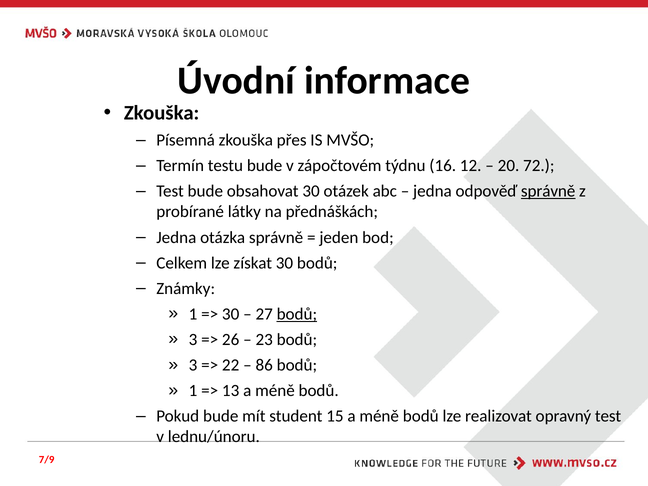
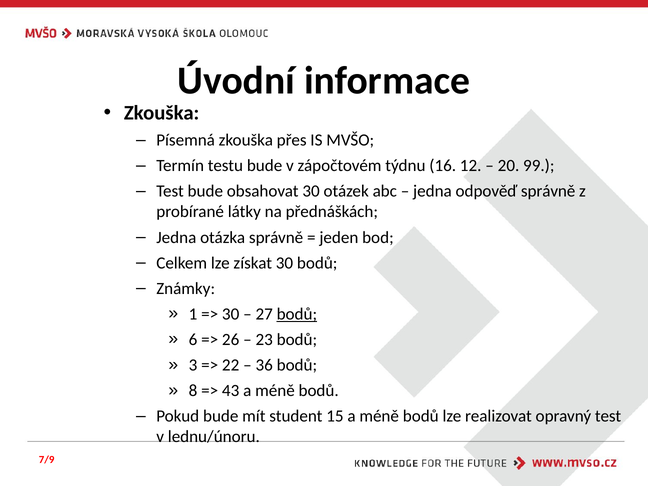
72: 72 -> 99
správně at (548, 191) underline: present -> none
3 at (193, 340): 3 -> 6
86: 86 -> 36
1 at (193, 391): 1 -> 8
13: 13 -> 43
